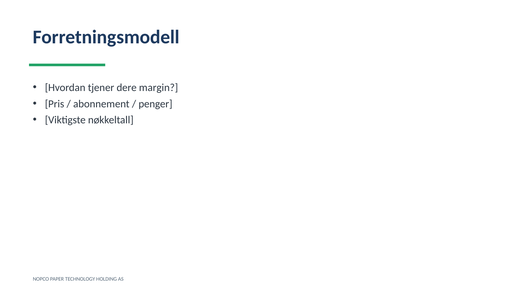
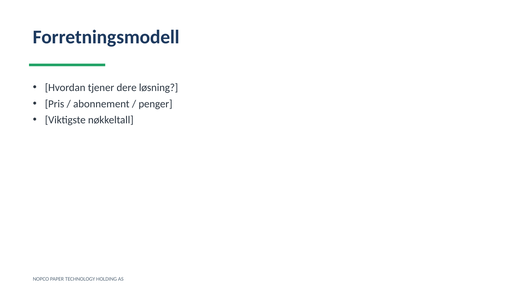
margin: margin -> løsning
